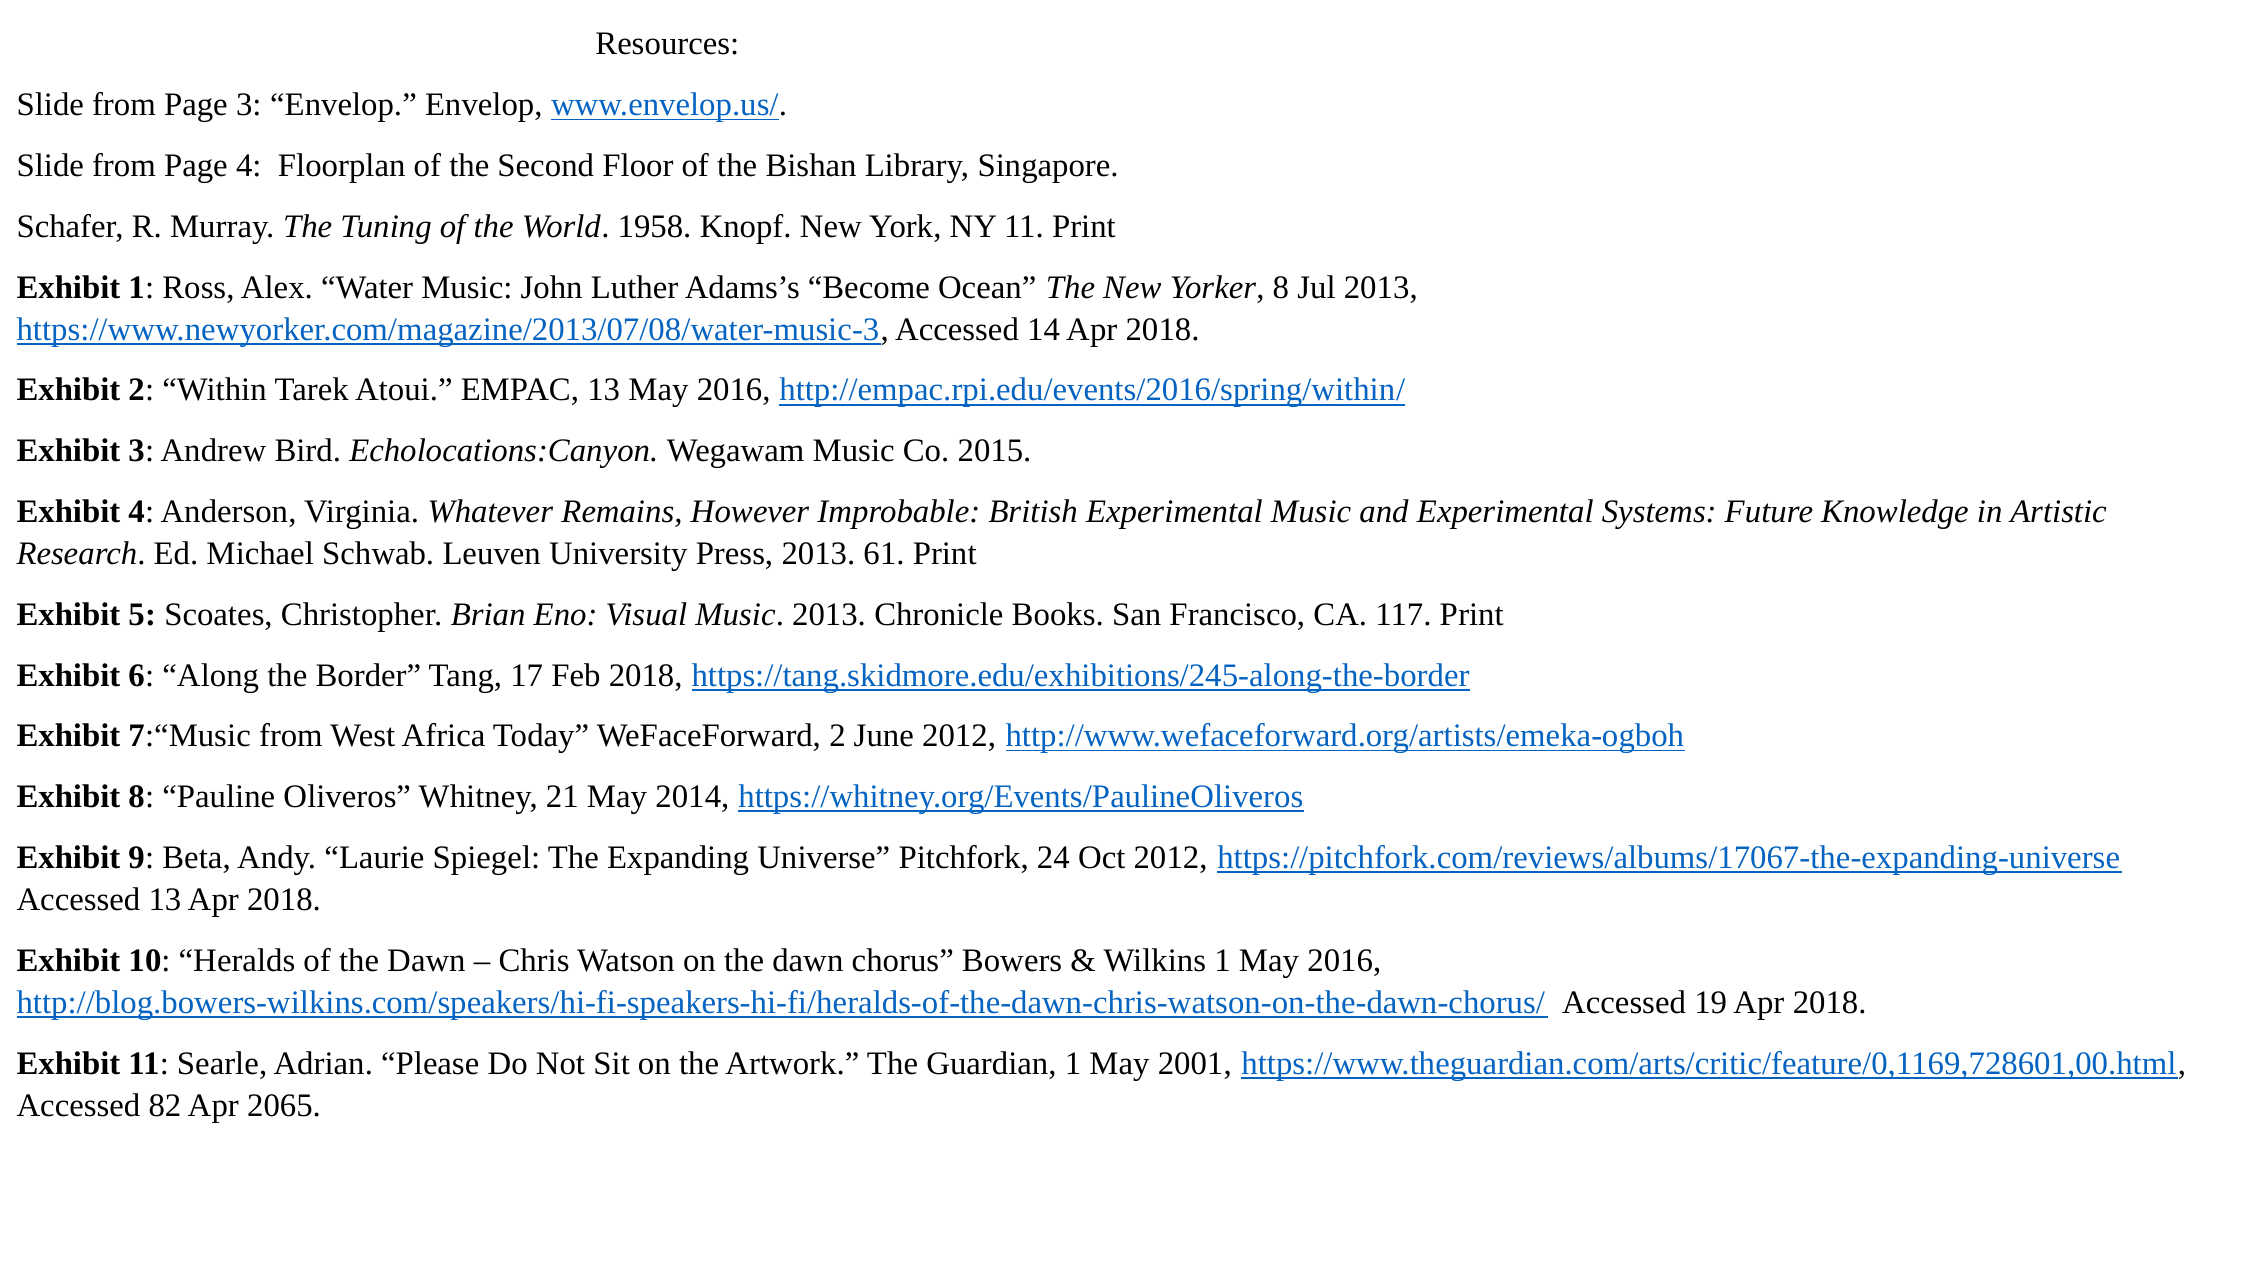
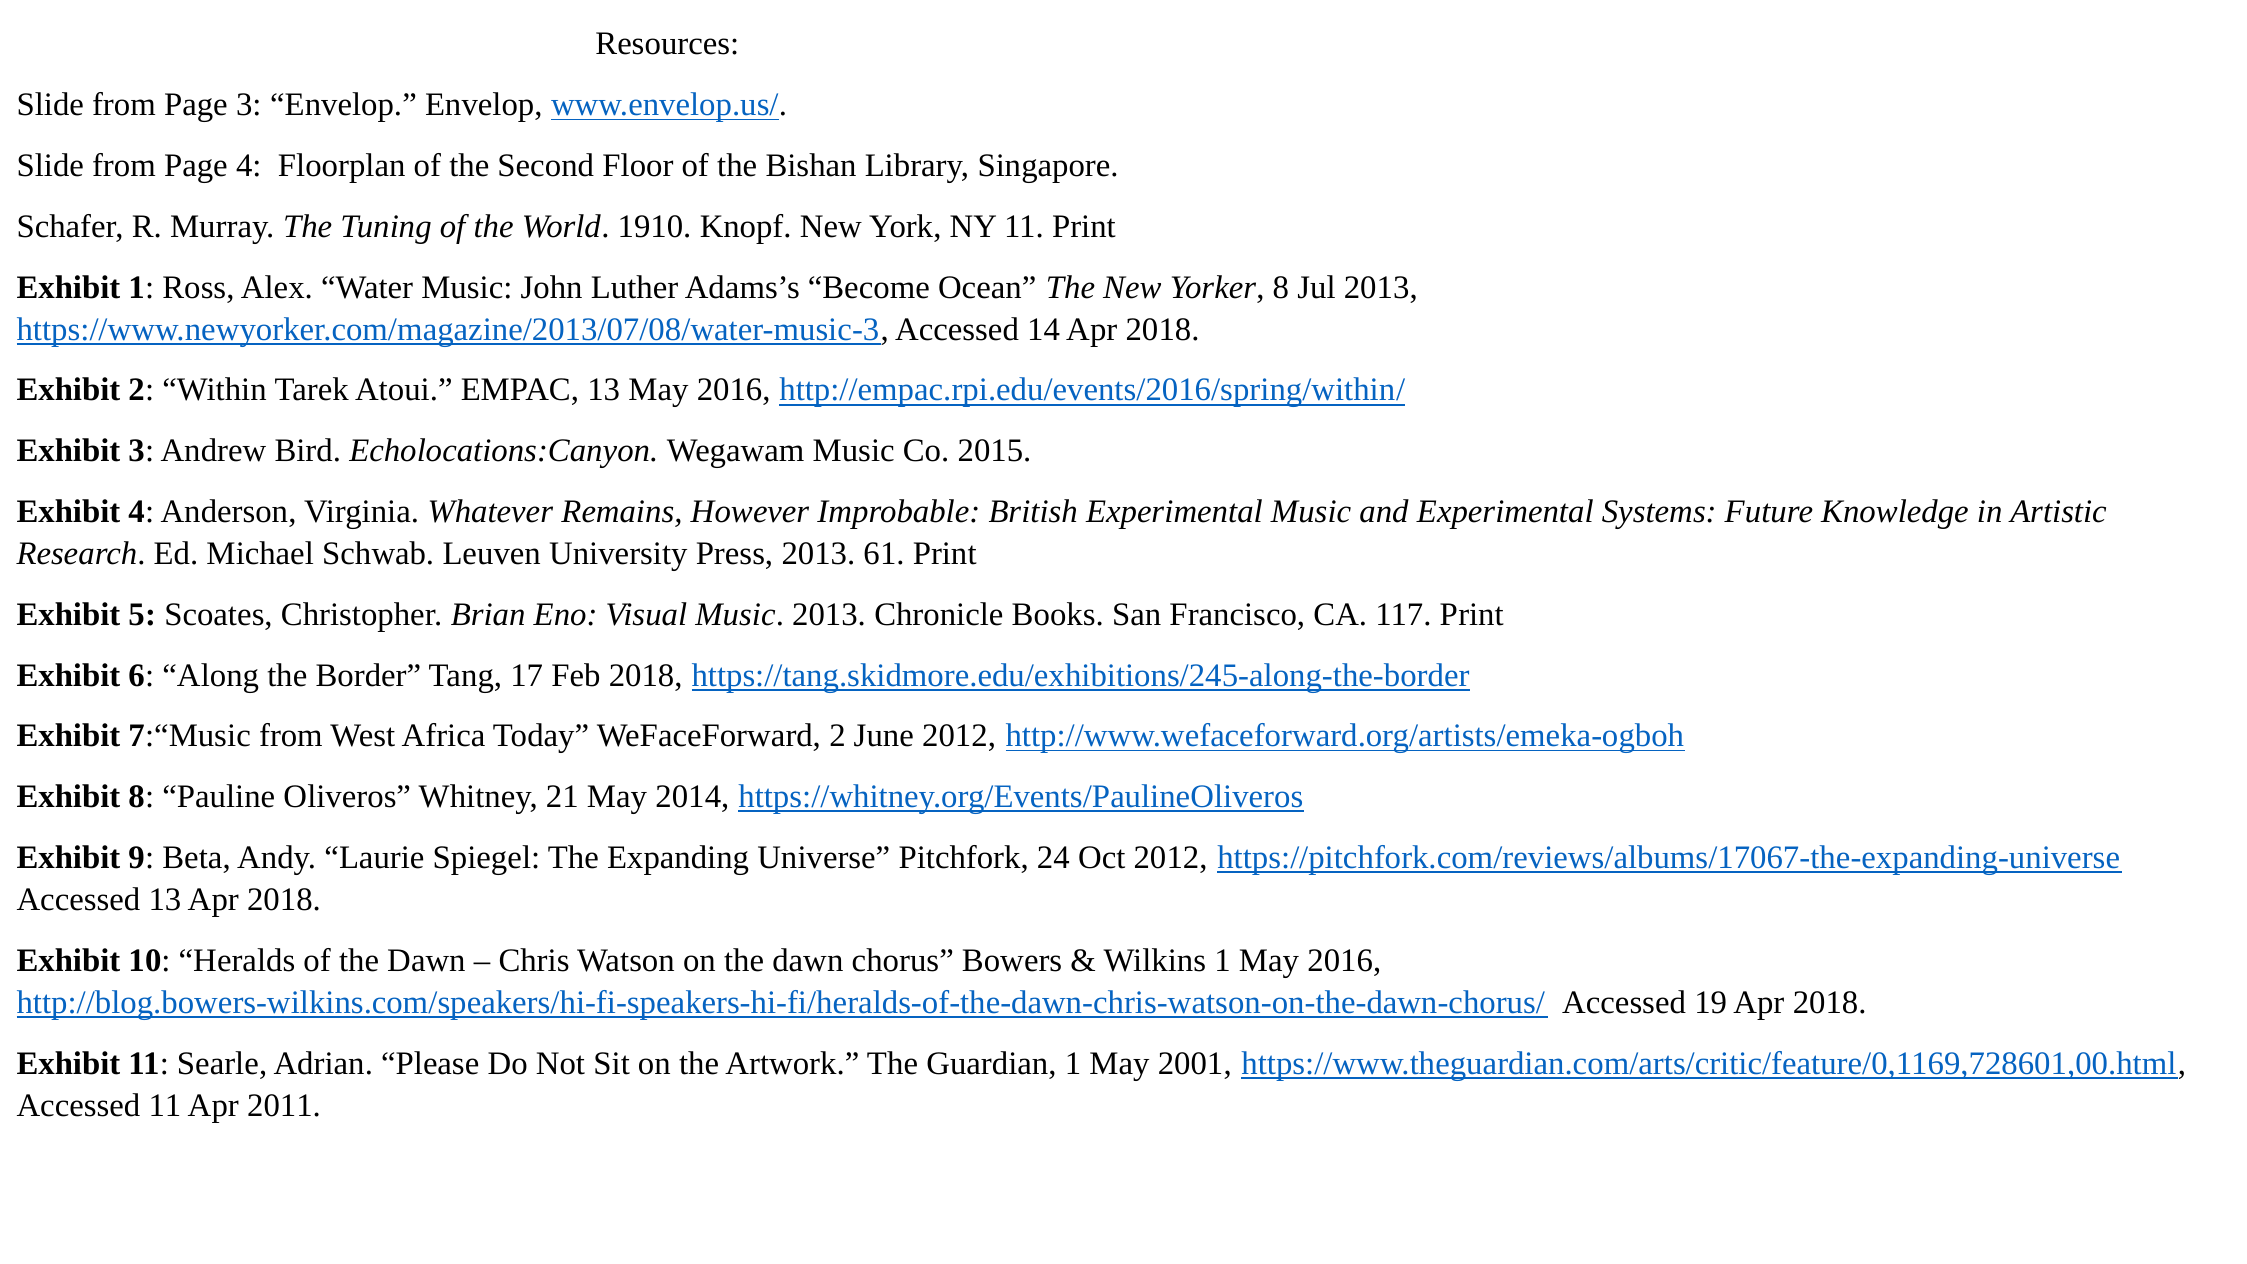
1958: 1958 -> 1910
Accessed 82: 82 -> 11
2065: 2065 -> 2011
